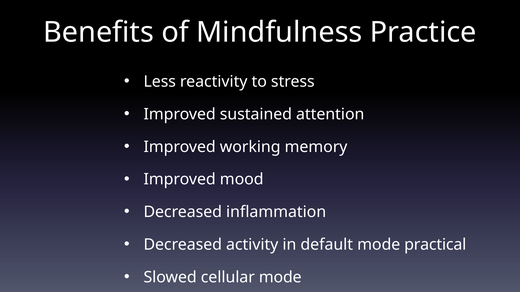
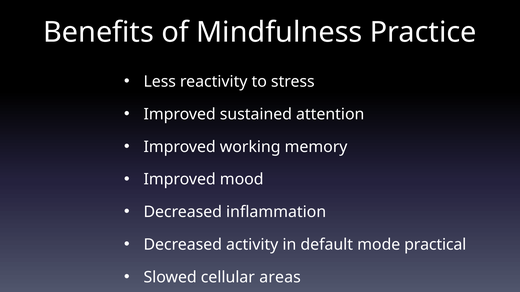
cellular mode: mode -> areas
